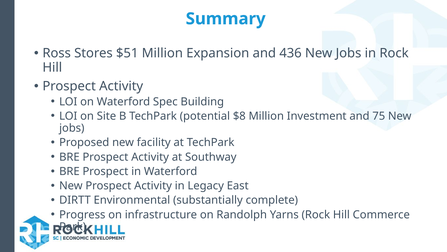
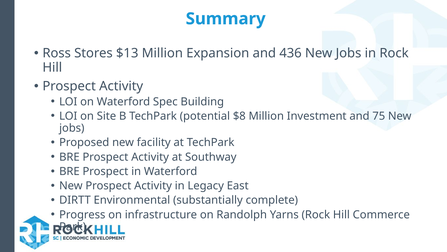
$51: $51 -> $13
